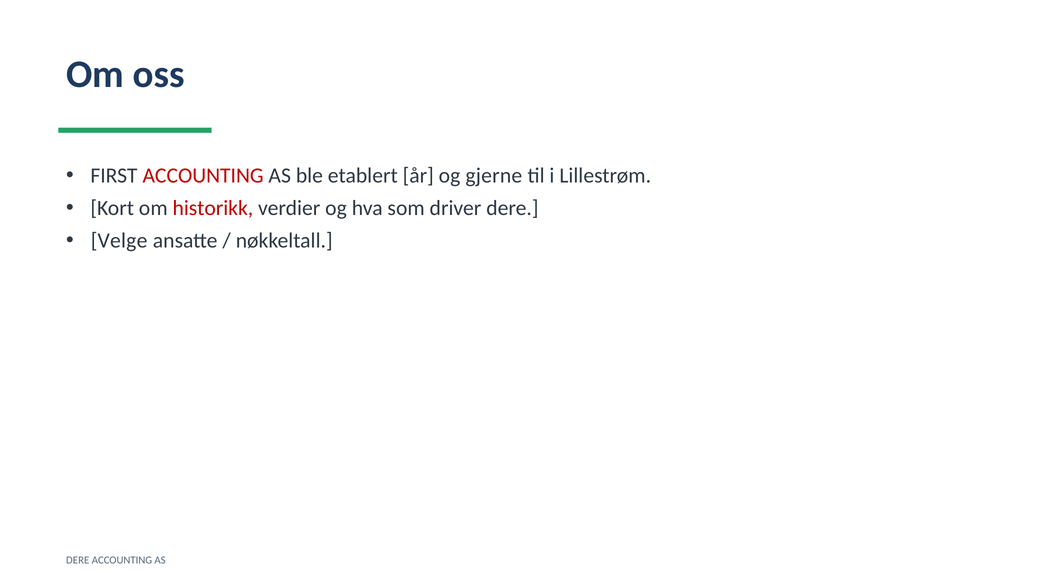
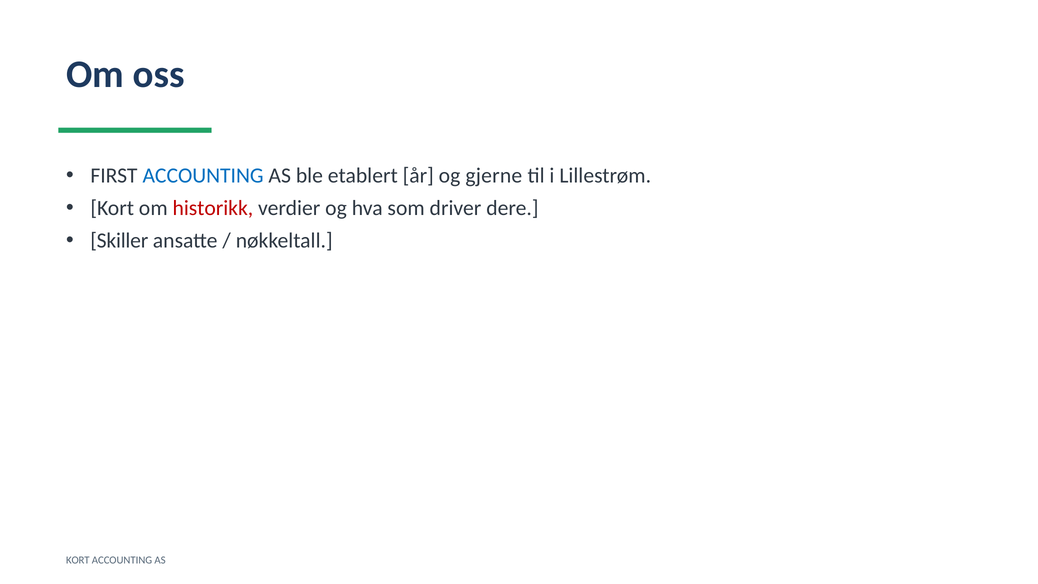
ACCOUNTING at (203, 176) colour: red -> blue
Velge: Velge -> Skiller
DERE at (78, 560): DERE -> KORT
